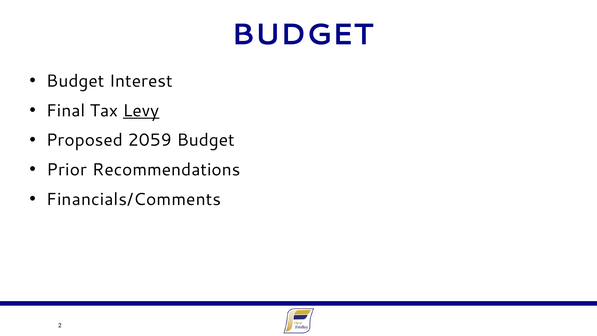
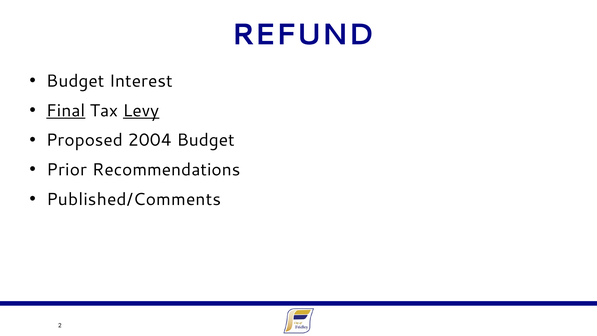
BUDGET at (302, 35): BUDGET -> REFUND
Final underline: none -> present
2059: 2059 -> 2004
Financials/Comments: Financials/Comments -> Published/Comments
